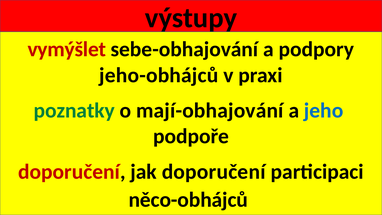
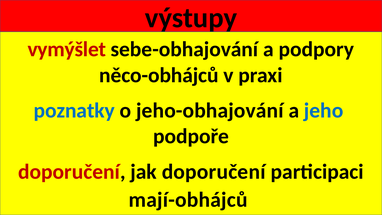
jeho-obhájců: jeho-obhájců -> něco-obhájců
poznatky colour: green -> blue
mají-obhajování: mají-obhajování -> jeho-obhajování
něco-obhájců: něco-obhájců -> mají-obhájců
